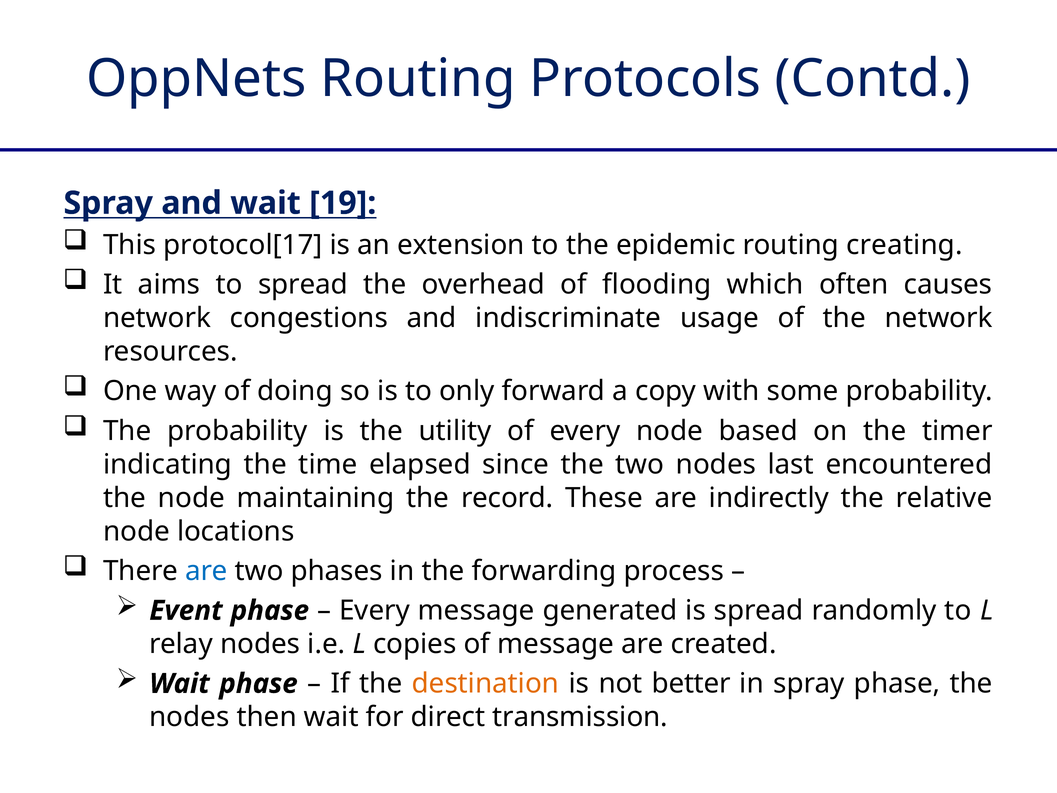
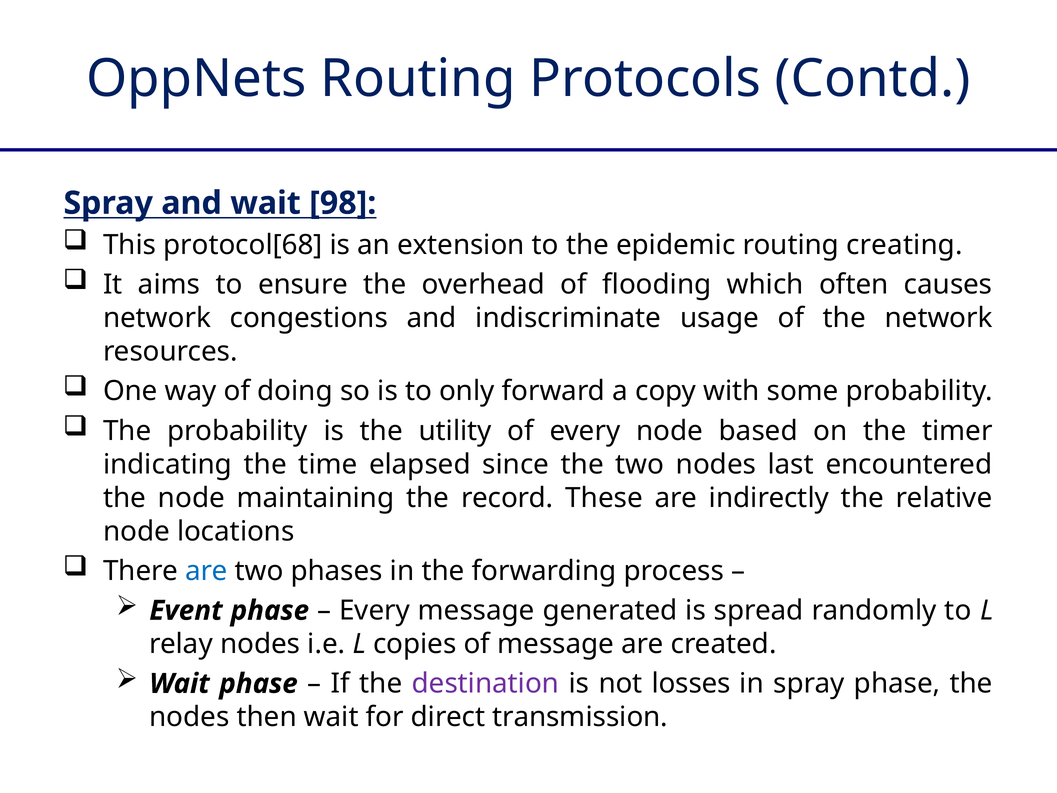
19: 19 -> 98
protocol[17: protocol[17 -> protocol[68
to spread: spread -> ensure
destination colour: orange -> purple
better: better -> losses
